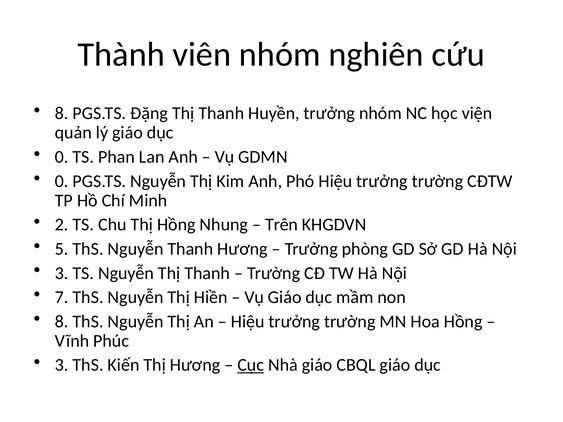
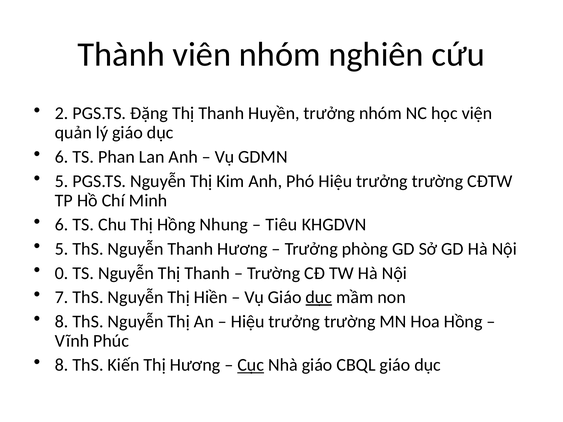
8 at (62, 113): 8 -> 2
0 at (62, 157): 0 -> 6
0 at (62, 181): 0 -> 5
2 at (62, 225): 2 -> 6
Trên: Trên -> Tiêu
3 at (62, 273): 3 -> 0
dục at (319, 297) underline: none -> present
3 at (62, 365): 3 -> 8
